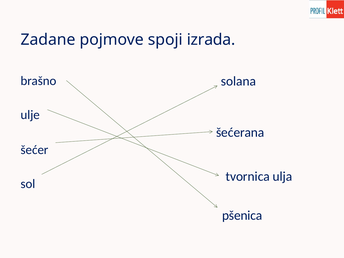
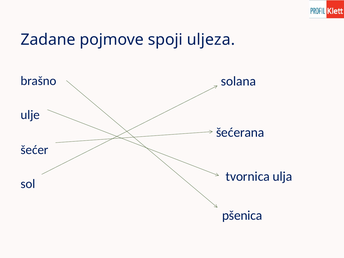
izrada: izrada -> uljeza
